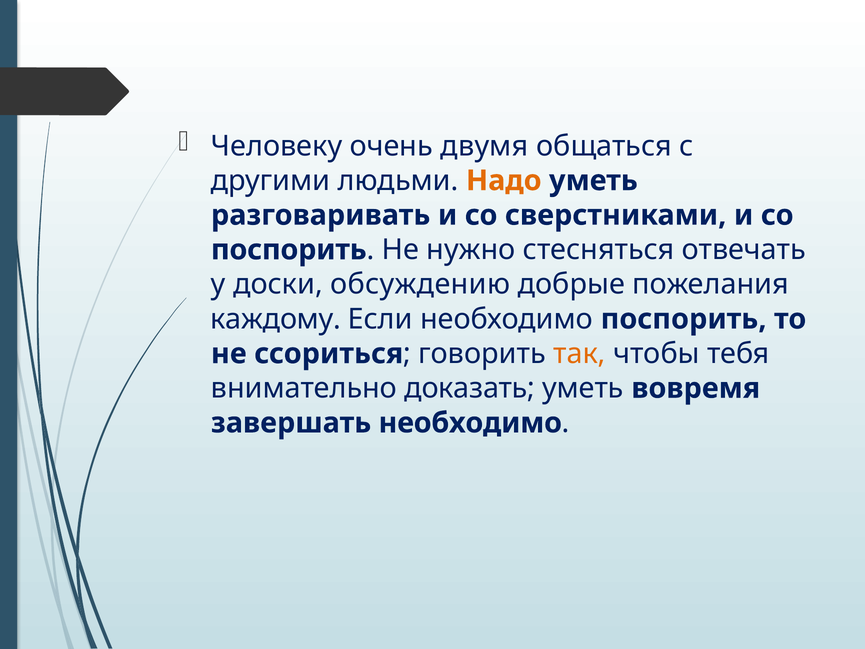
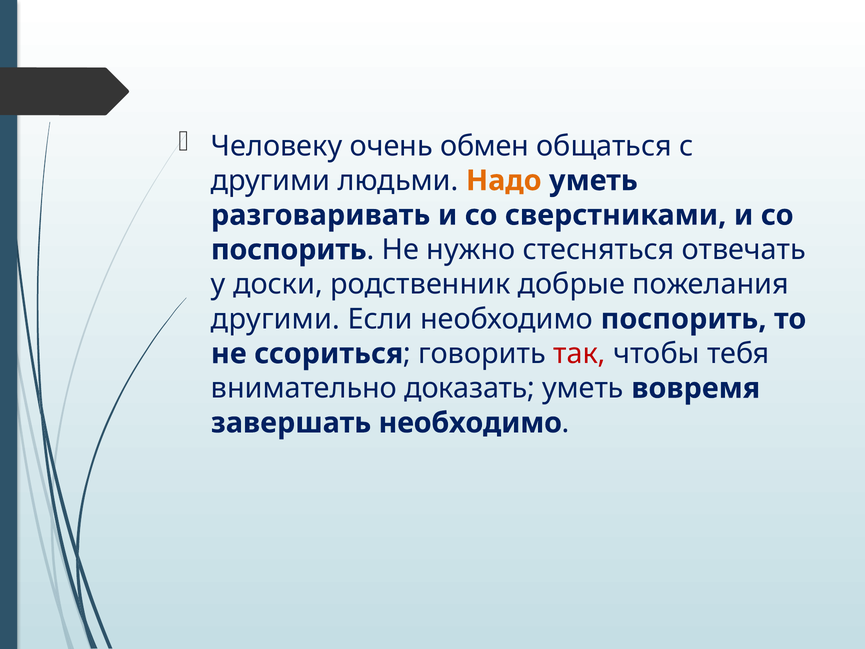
двумя: двумя -> обмен
обсуждению: обсуждению -> родственник
каждому at (276, 319): каждому -> другими
так colour: orange -> red
